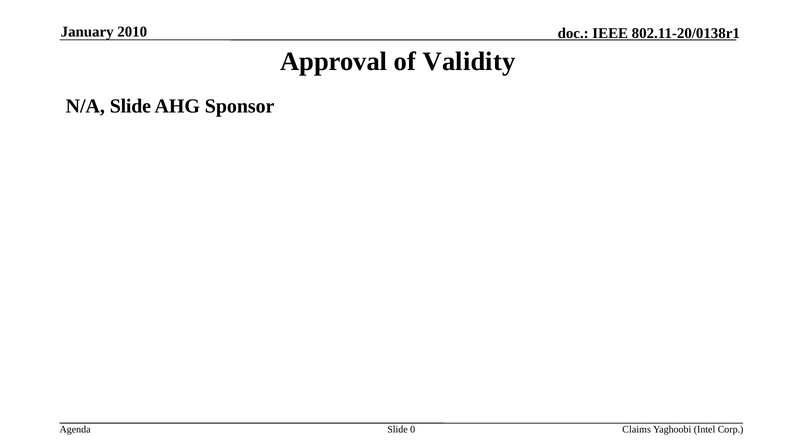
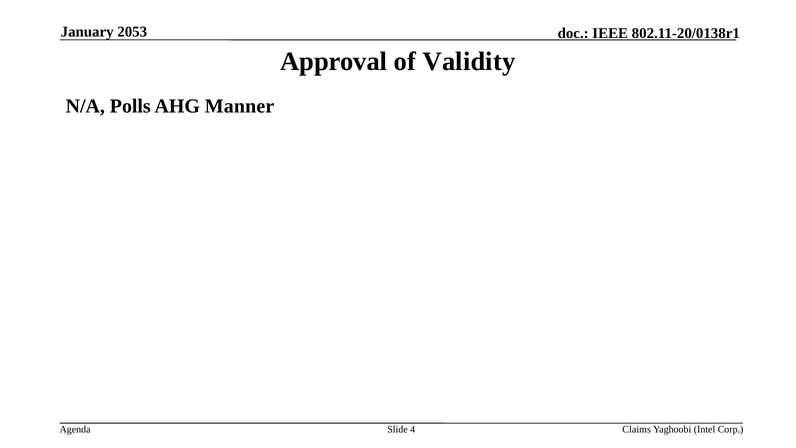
2010: 2010 -> 2053
N/A Slide: Slide -> Polls
Sponsor: Sponsor -> Manner
0: 0 -> 4
